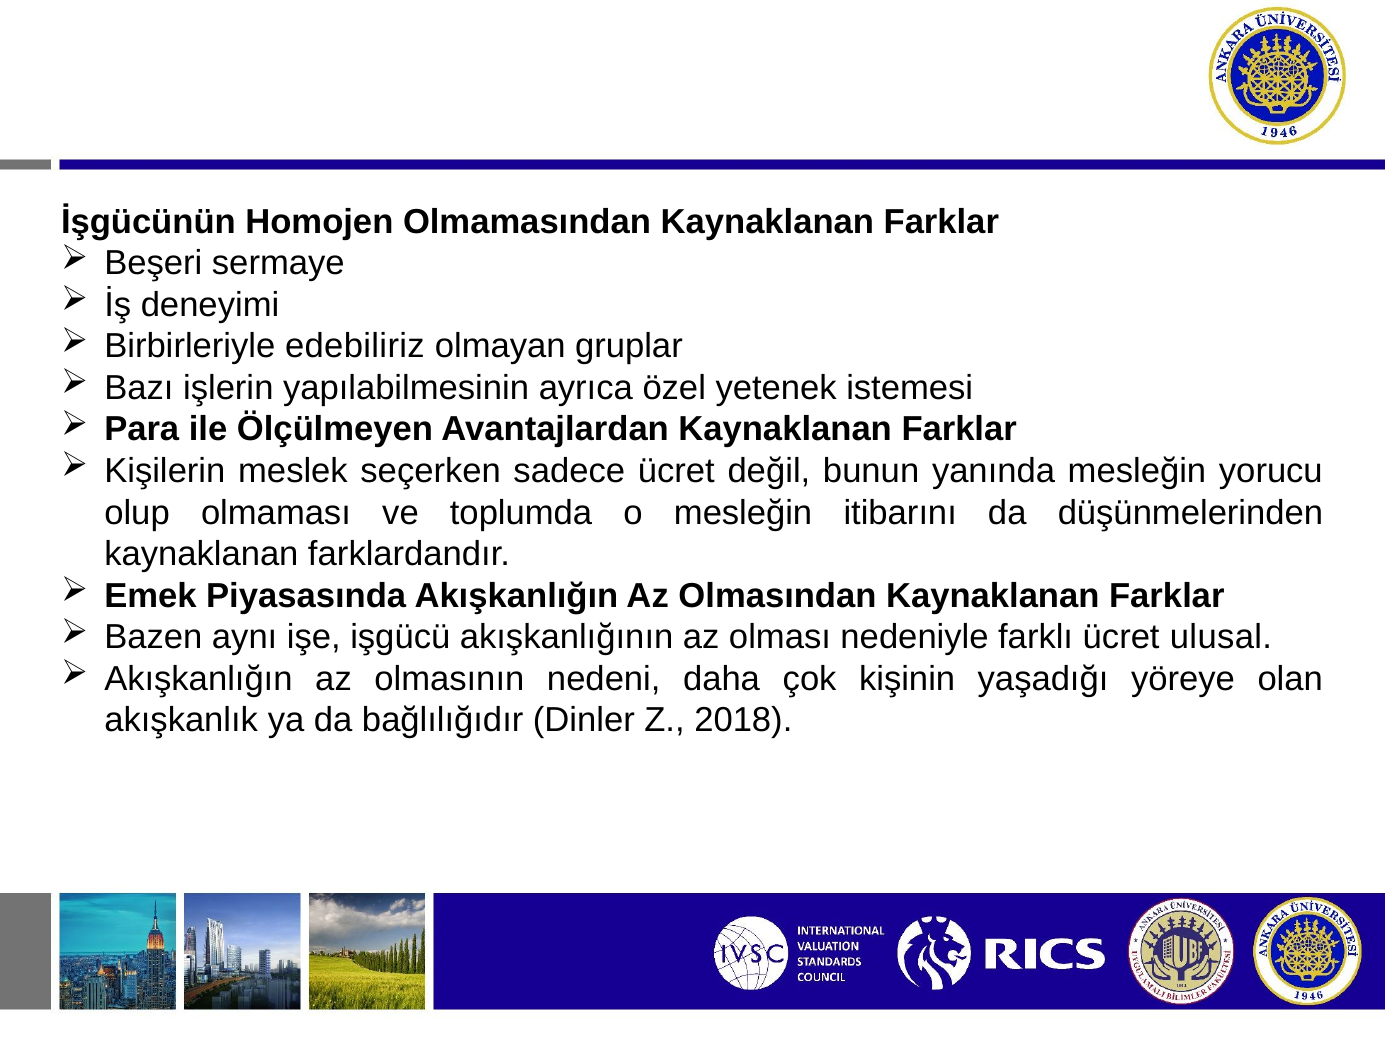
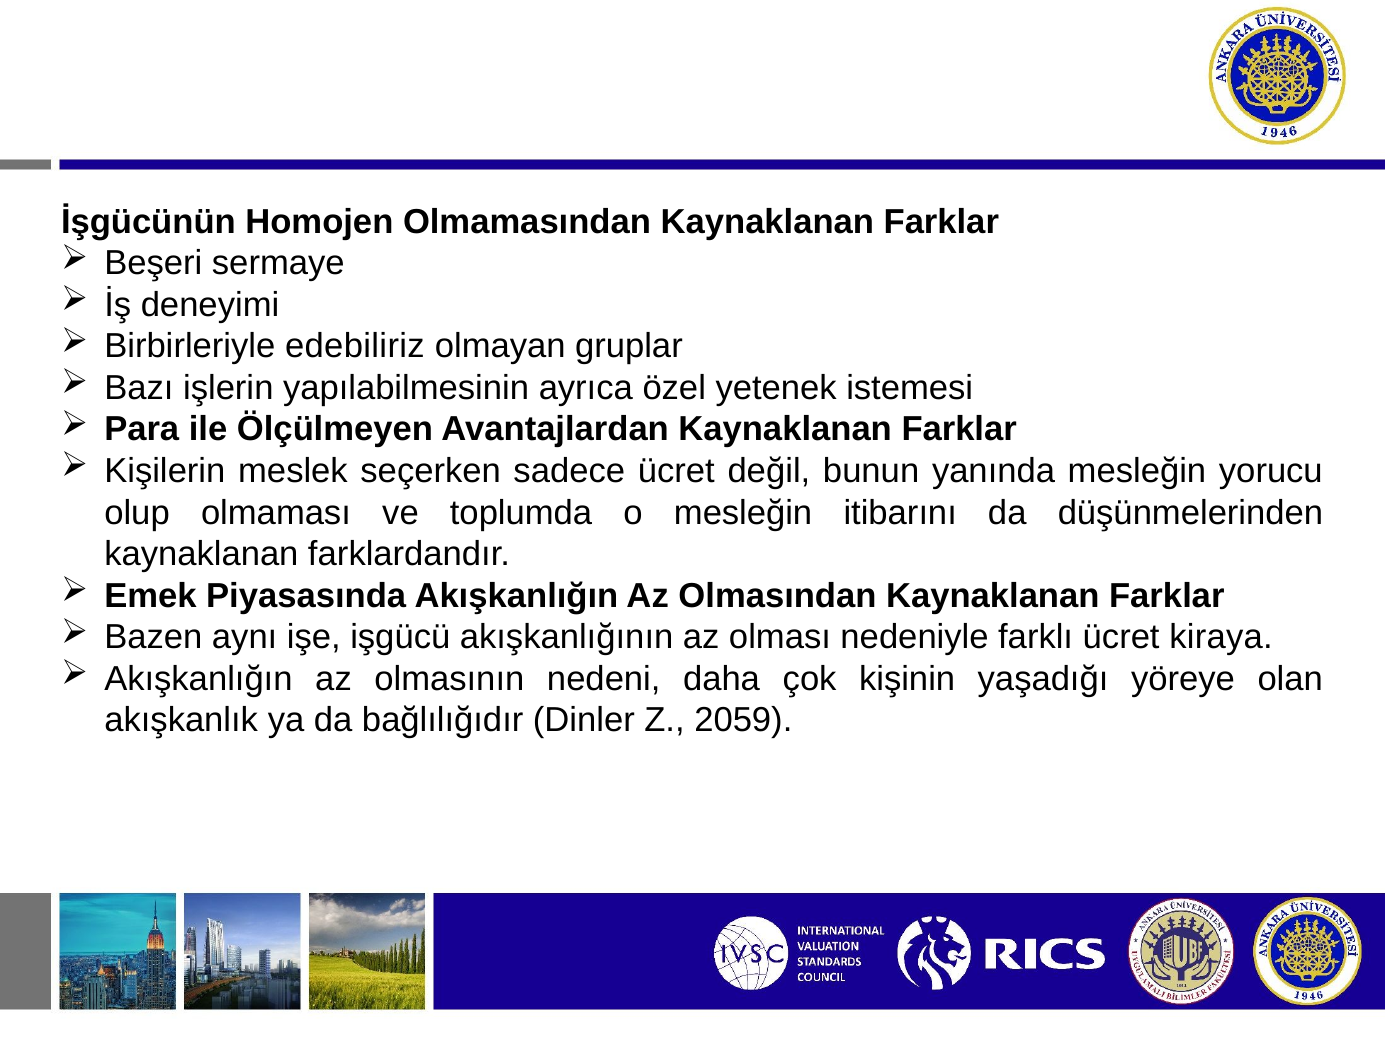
ulusal: ulusal -> kiraya
2018: 2018 -> 2059
